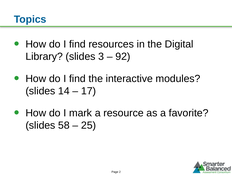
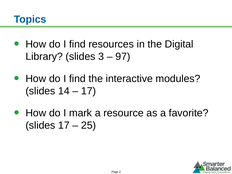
92: 92 -> 97
slides 58: 58 -> 17
